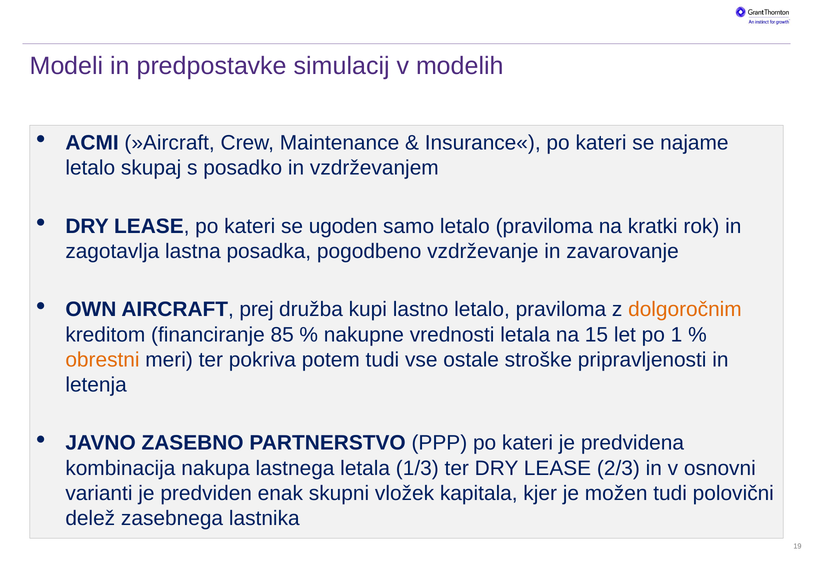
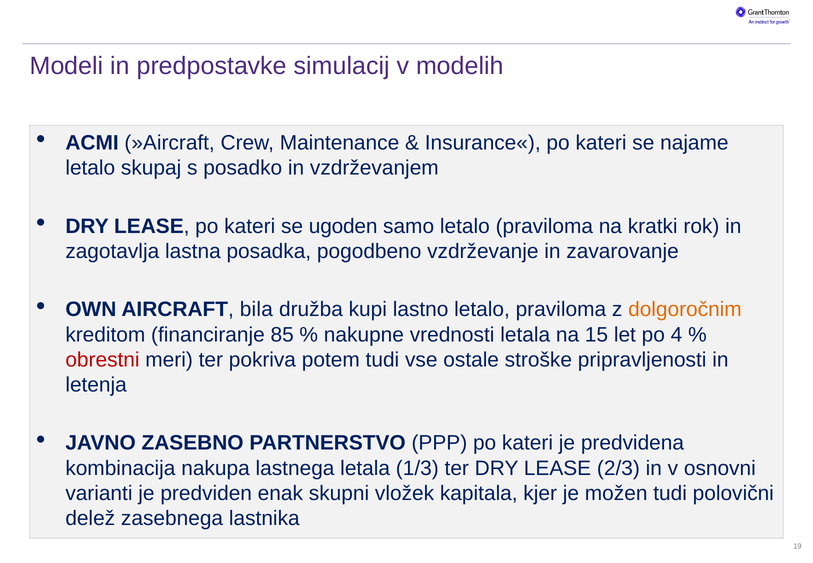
prej: prej -> bila
1: 1 -> 4
obrestni colour: orange -> red
